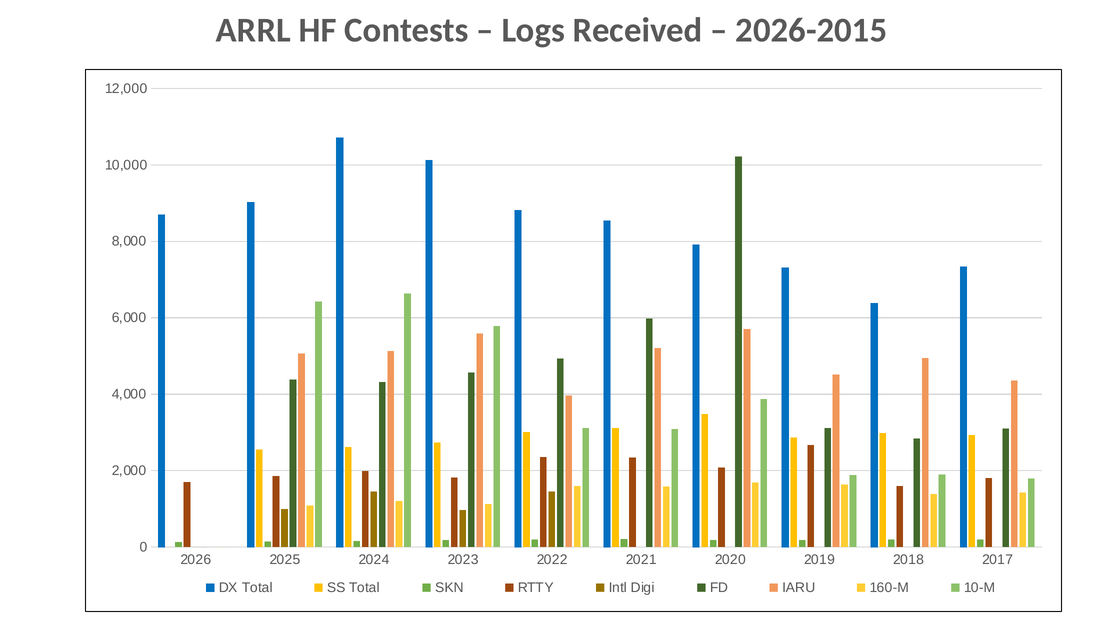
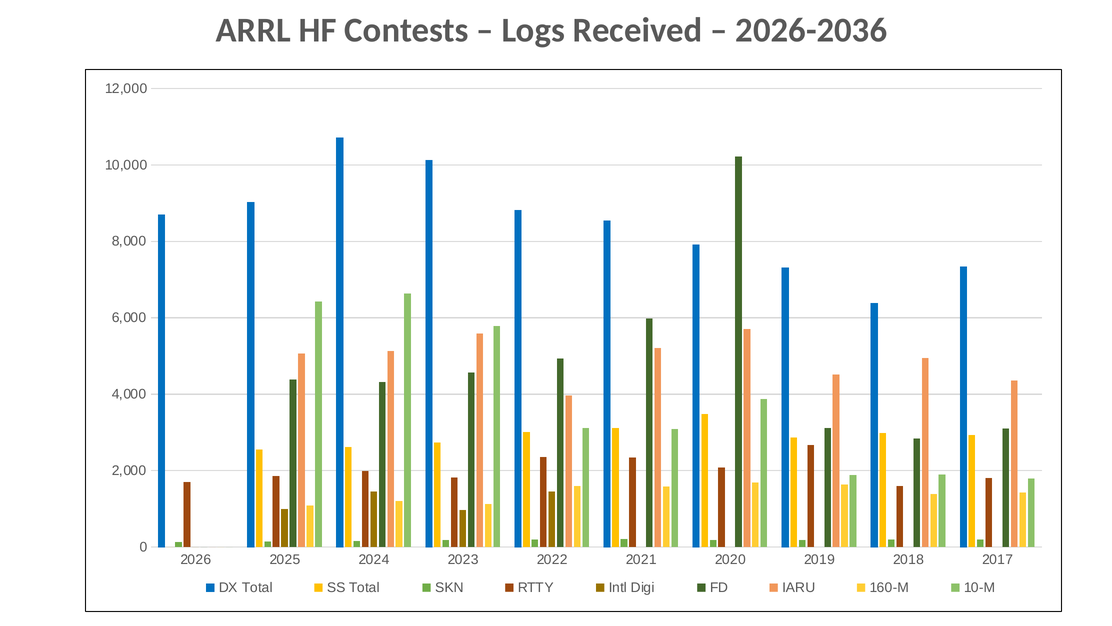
2026-2015: 2026-2015 -> 2026-2036
